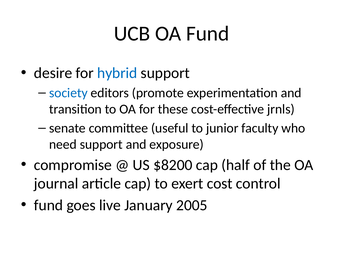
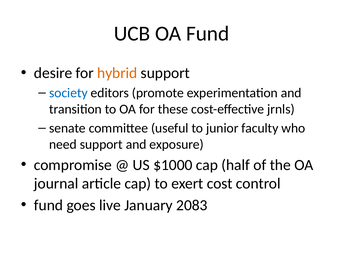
hybrid colour: blue -> orange
$8200: $8200 -> $1000
2005: 2005 -> 2083
